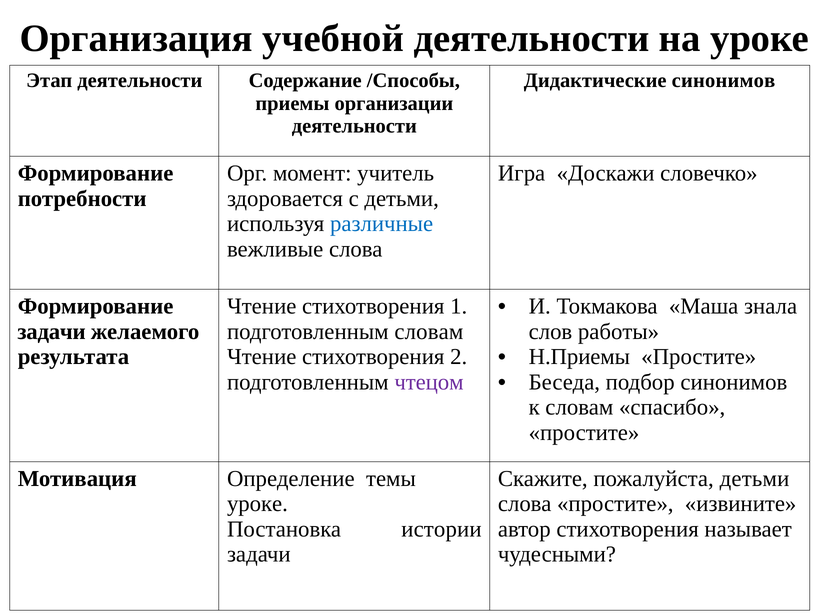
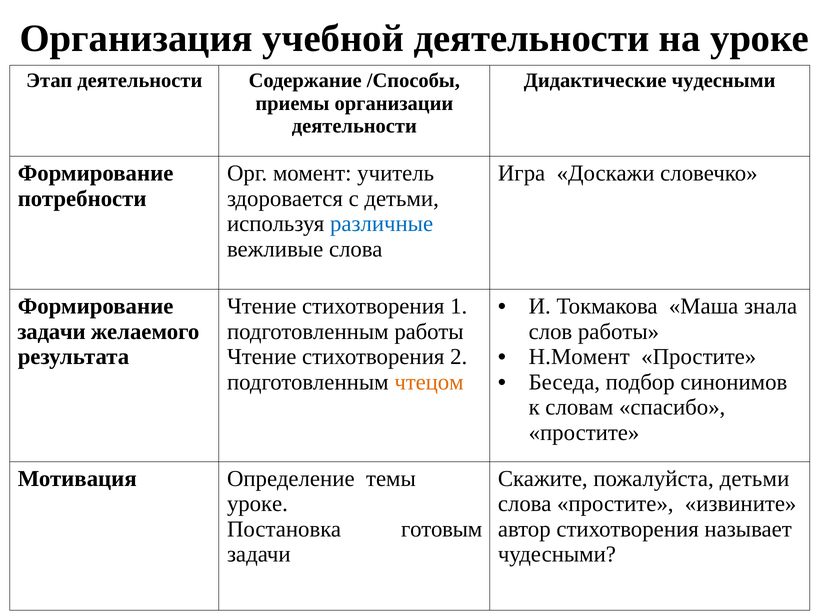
Дидактические синонимов: синонимов -> чудесными
подготовленным словам: словам -> работы
Н.Приемы: Н.Приемы -> Н.Момент
чтецом colour: purple -> orange
истории: истории -> готовым
